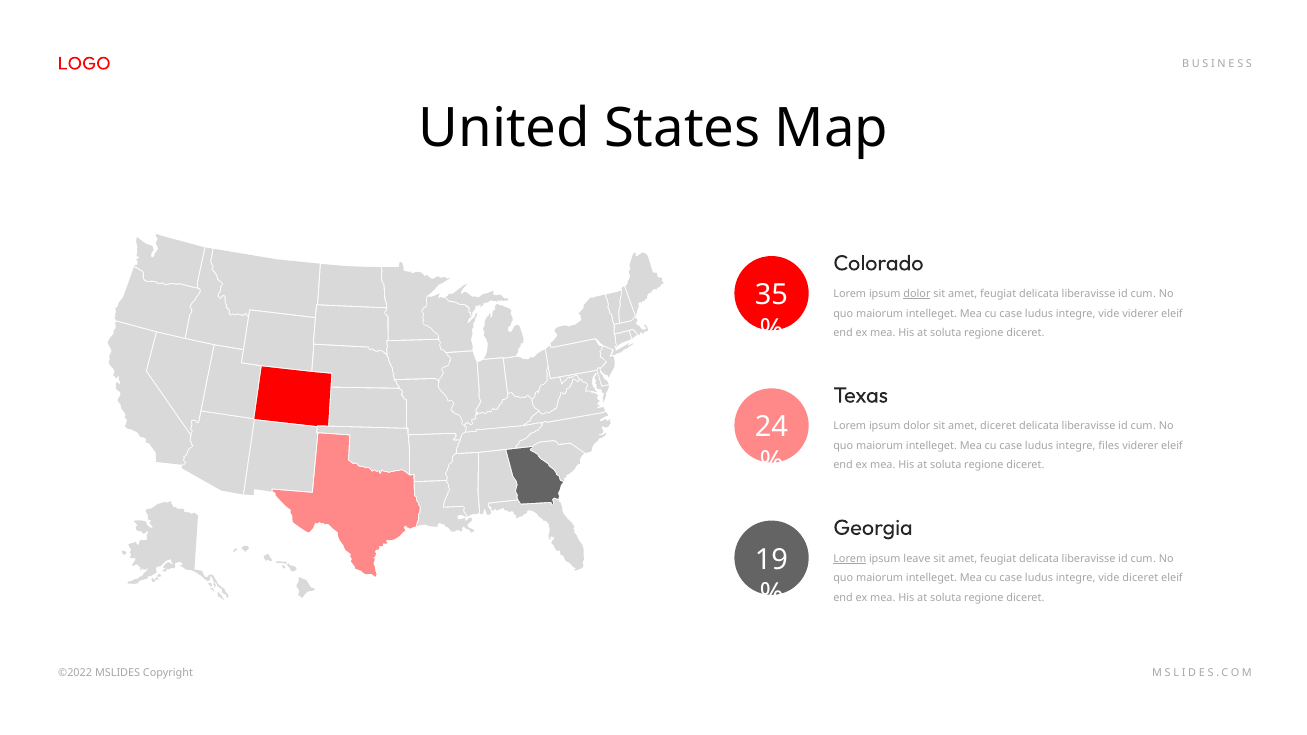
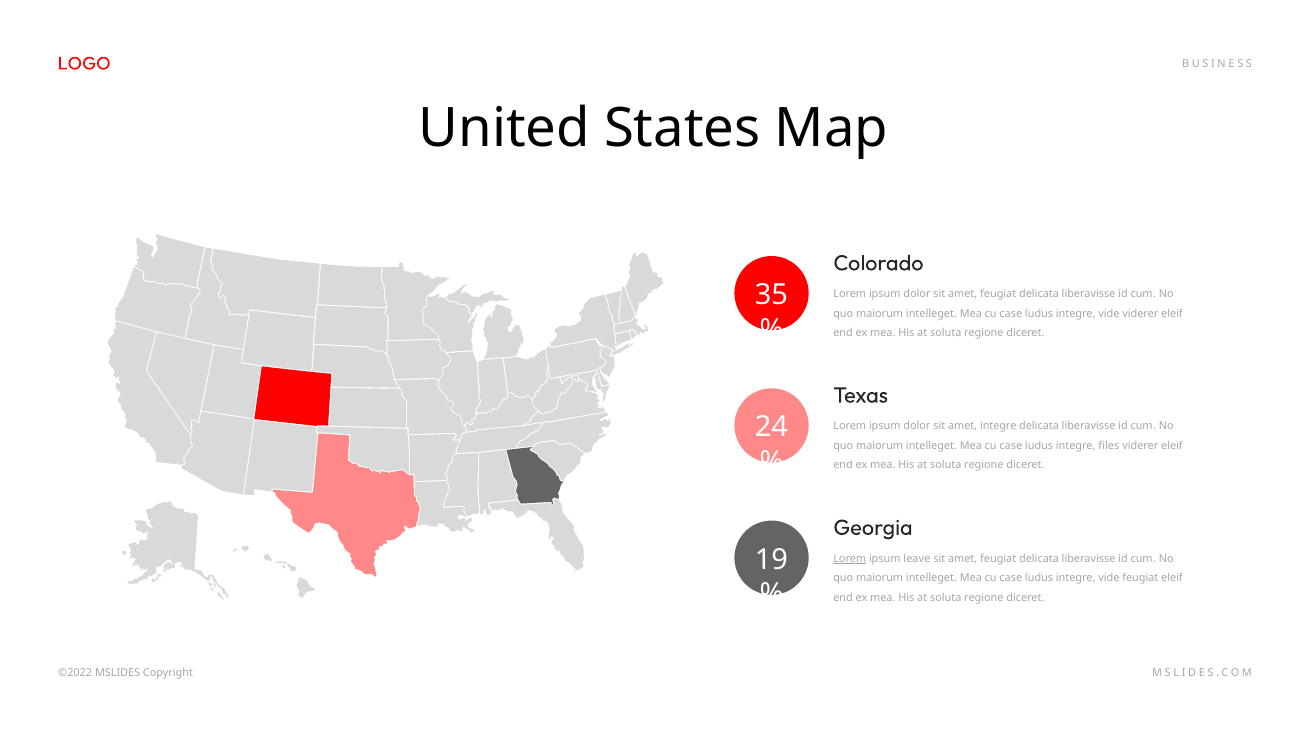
dolor at (917, 294) underline: present -> none
amet diceret: diceret -> integre
vide diceret: diceret -> feugiat
